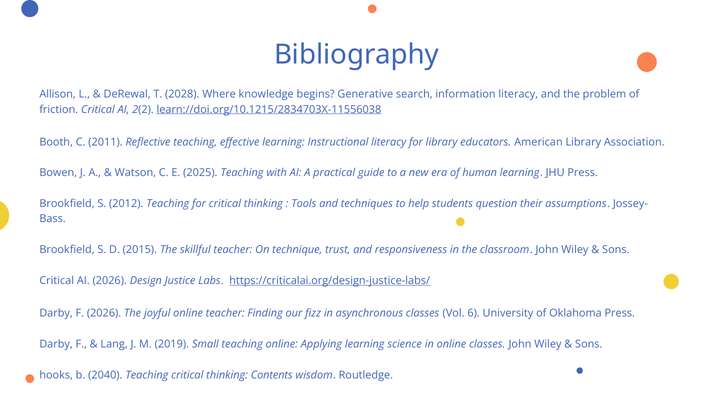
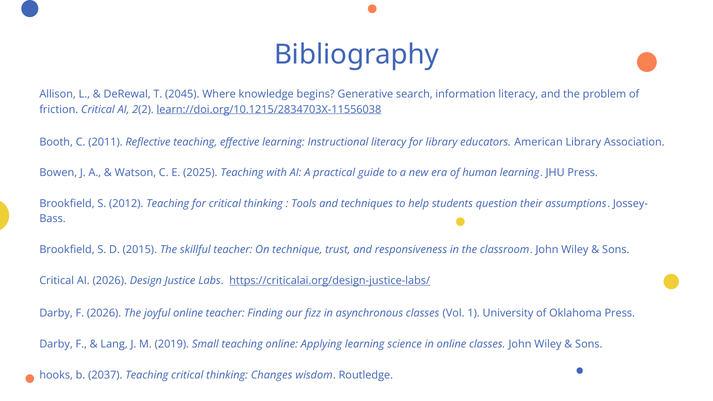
2028: 2028 -> 2045
6: 6 -> 1
2040: 2040 -> 2037
Contents: Contents -> Changes
